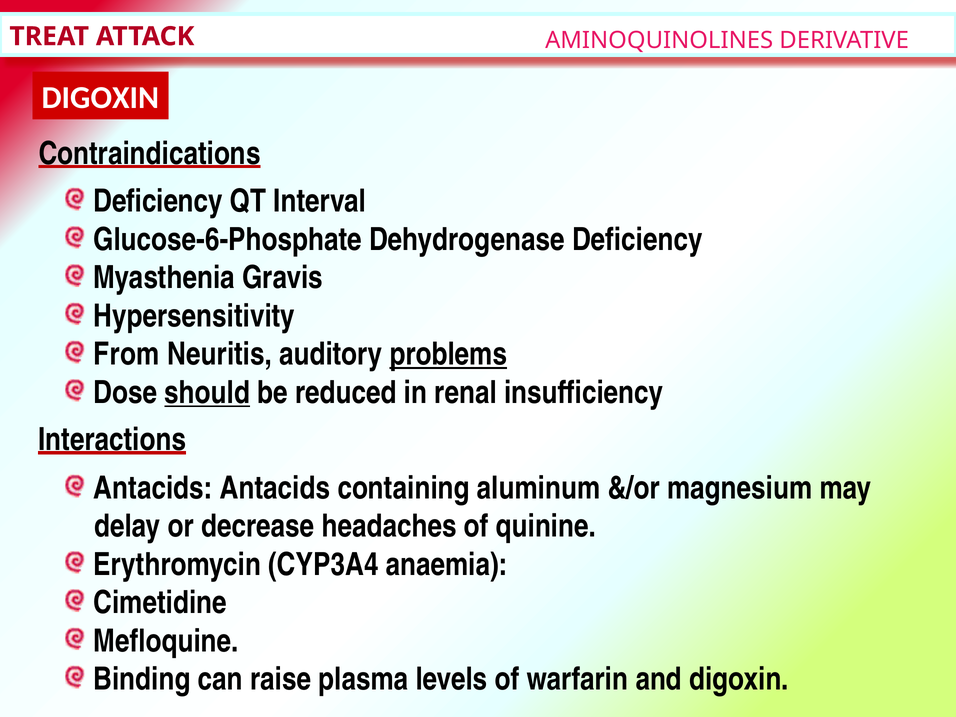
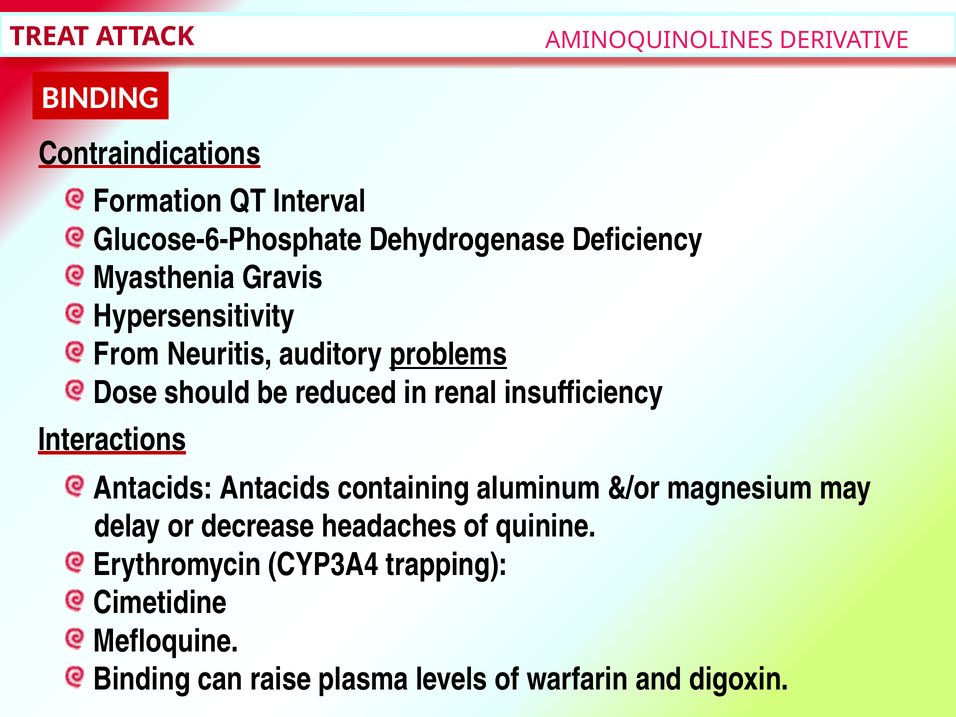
DIGOXIN at (100, 98): DIGOXIN -> BINDING
Deficiency at (158, 201): Deficiency -> Formation
should underline: present -> none
anaemia: anaemia -> trapping
